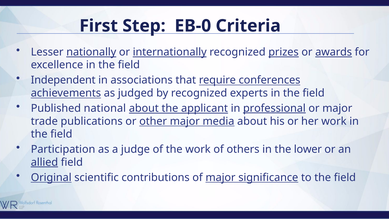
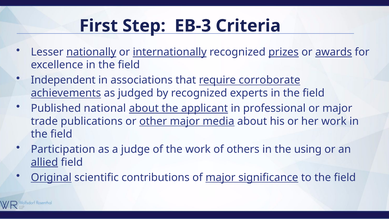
EB-0: EB-0 -> EB-3
conferences: conferences -> corroborate
professional underline: present -> none
lower: lower -> using
